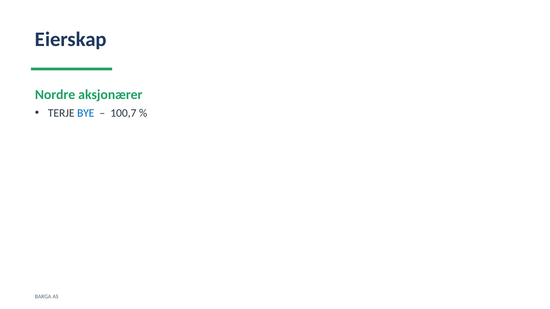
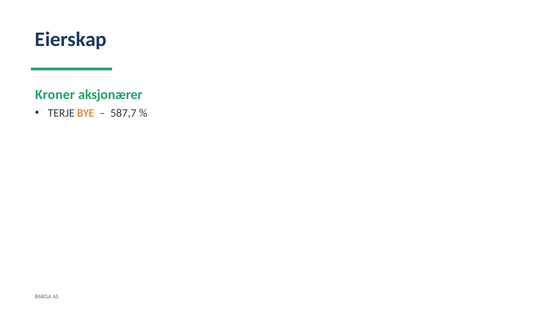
Nordre: Nordre -> Kroner
BYE colour: blue -> orange
100,7: 100,7 -> 587,7
